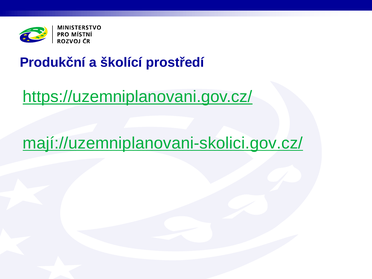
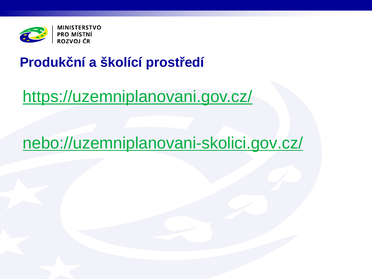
mají://uzemniplanovani-skolici.gov.cz/: mají://uzemniplanovani-skolici.gov.cz/ -> nebo://uzemniplanovani-skolici.gov.cz/
